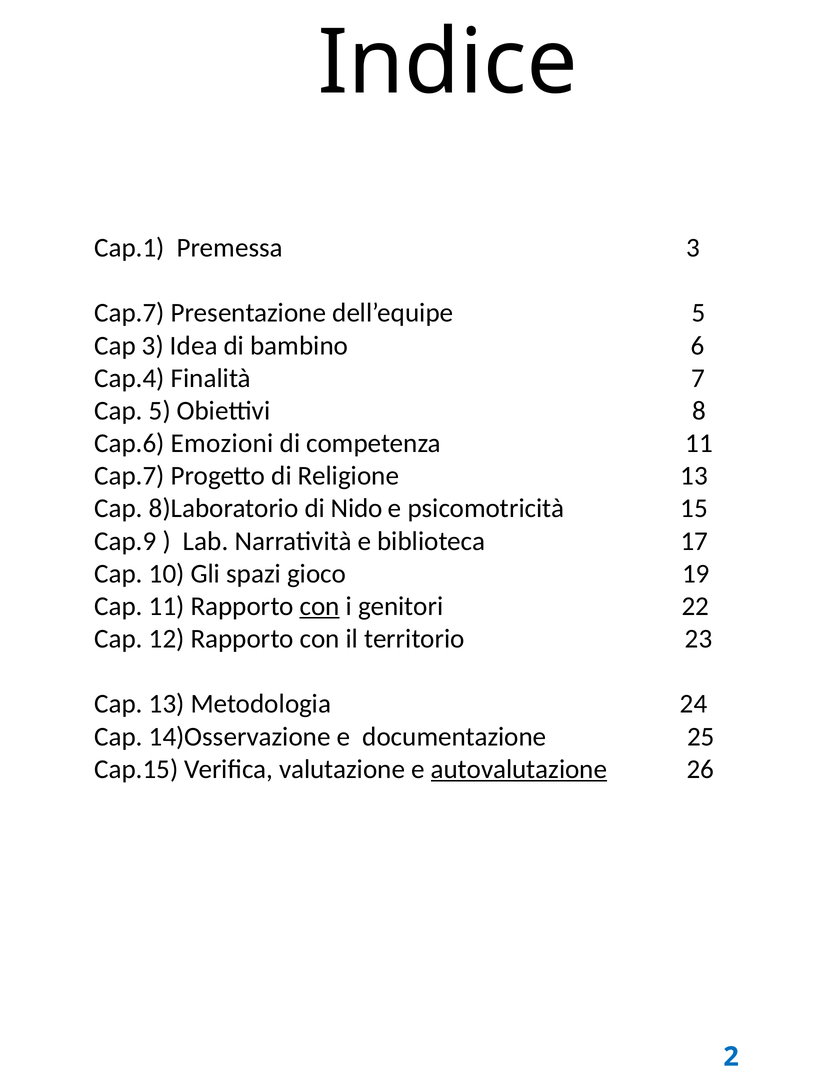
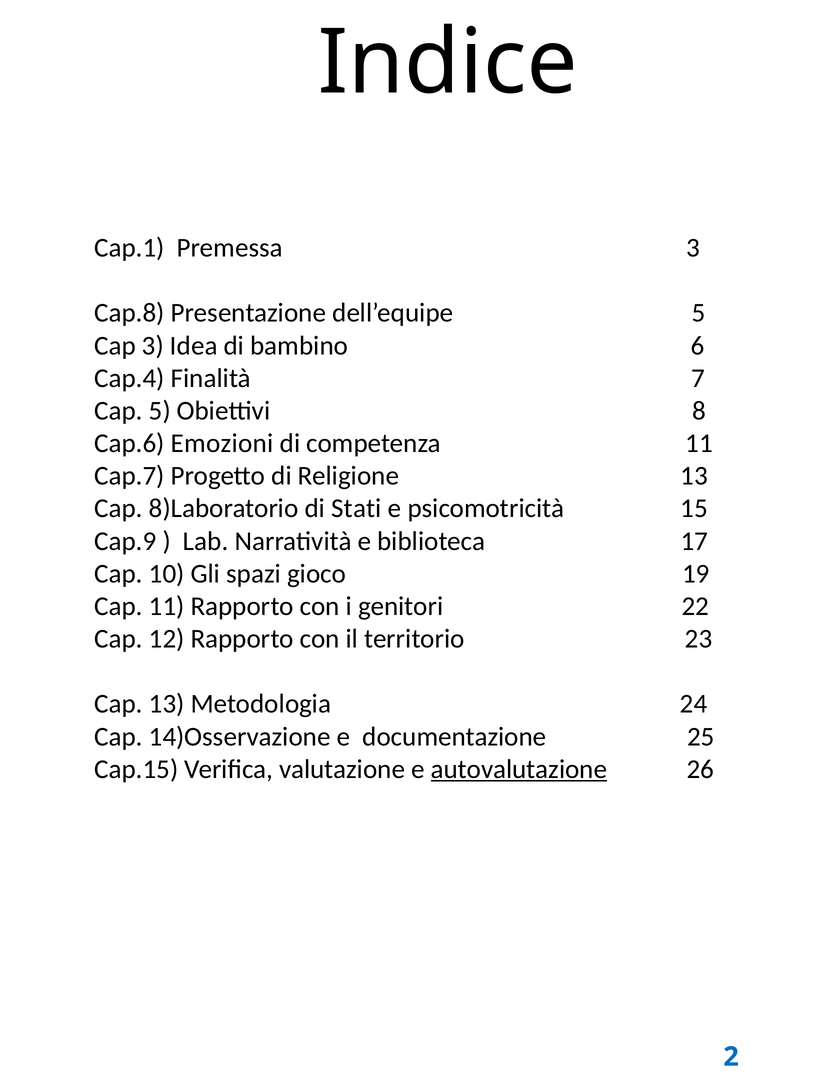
Cap.7 at (129, 313): Cap.7 -> Cap.8
Nido: Nido -> Stati
con at (320, 606) underline: present -> none
